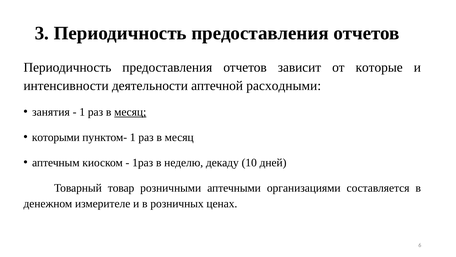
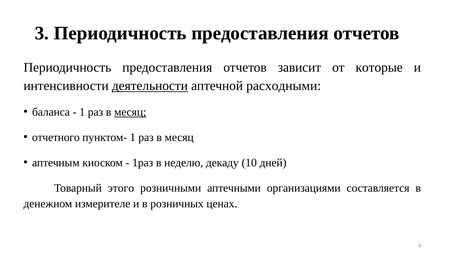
деятельности underline: none -> present
занятия: занятия -> баланса
которыми: которыми -> отчетного
товар: товар -> этого
